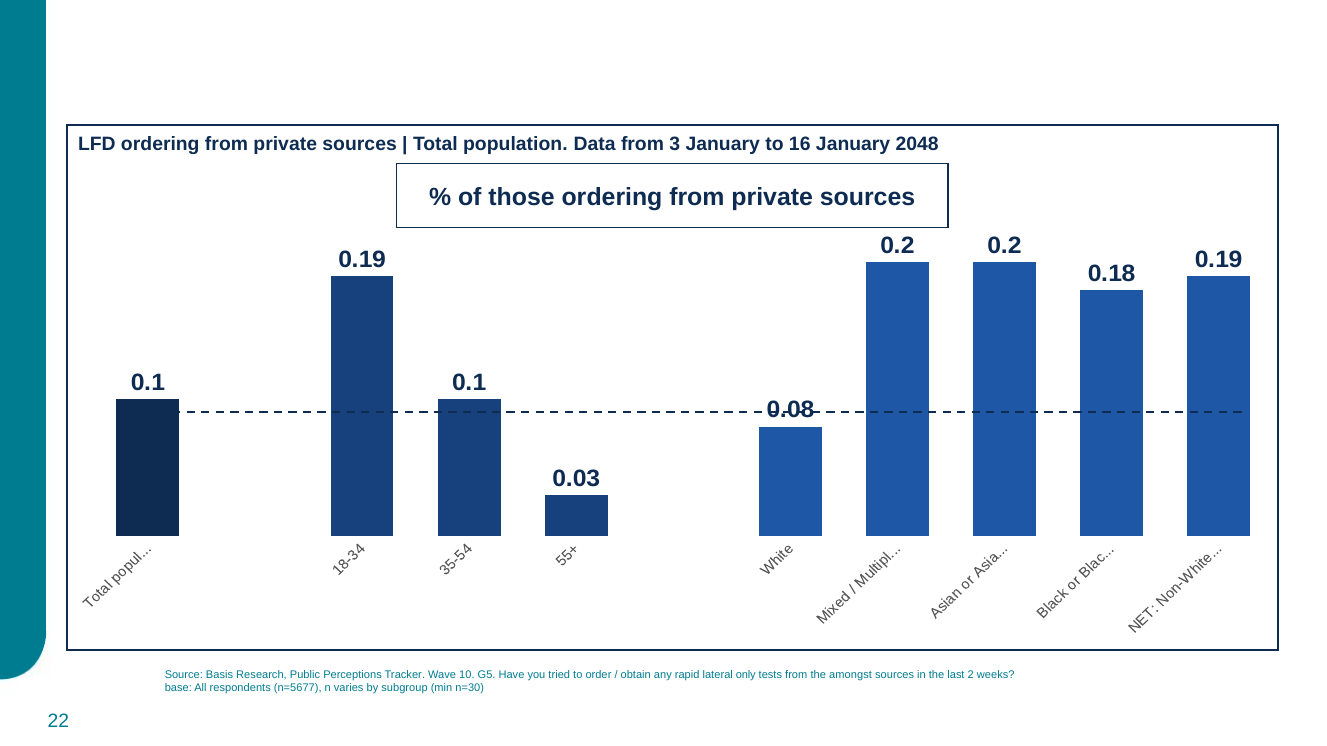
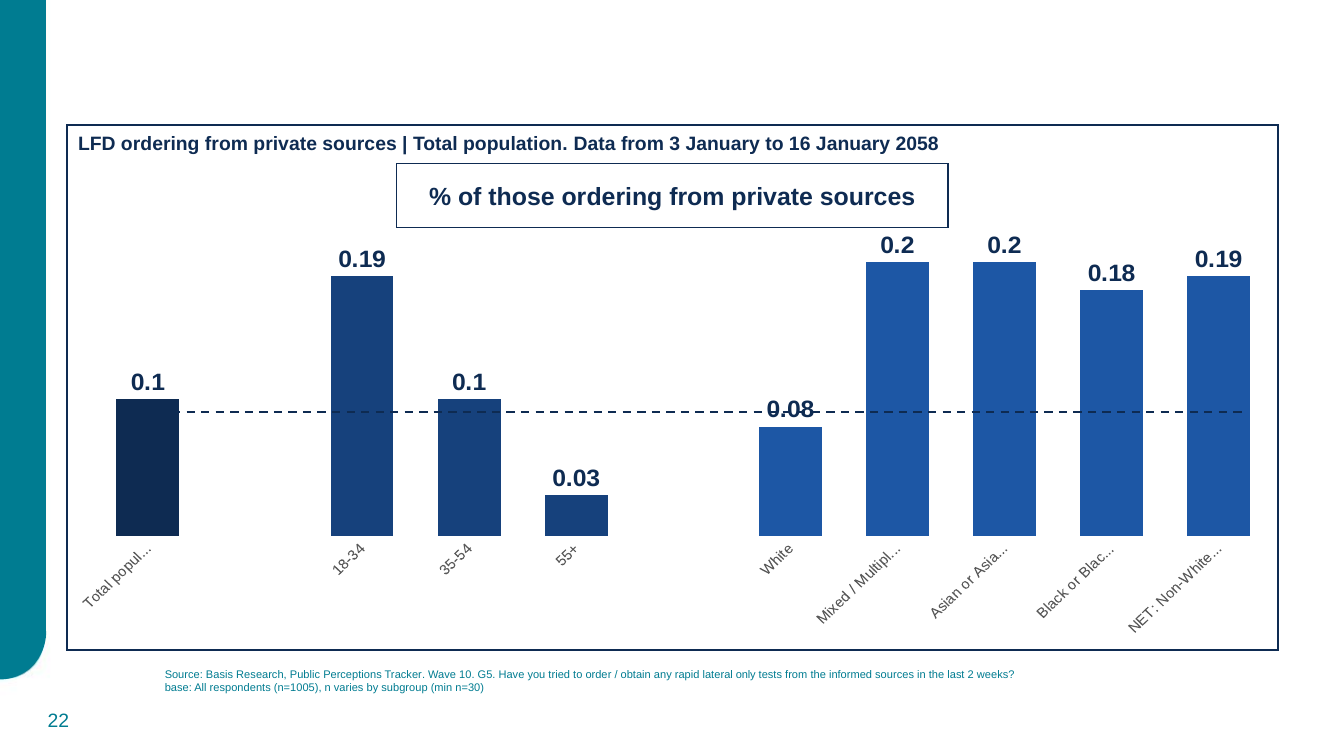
2048: 2048 -> 2058
amongst: amongst -> informed
n=5677: n=5677 -> n=1005
